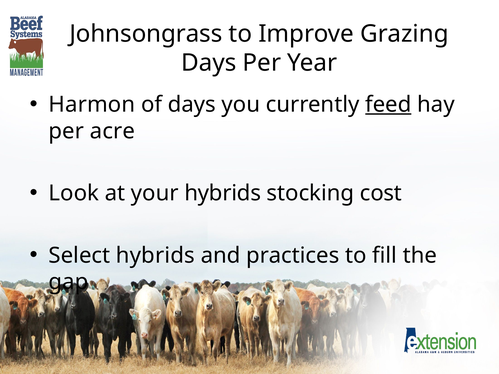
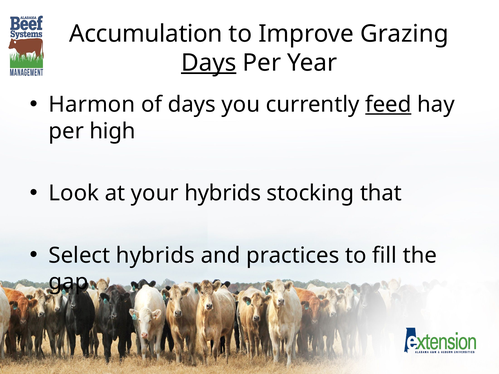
Johnsongrass: Johnsongrass -> Accumulation
Days at (209, 63) underline: none -> present
acre: acre -> high
cost: cost -> that
